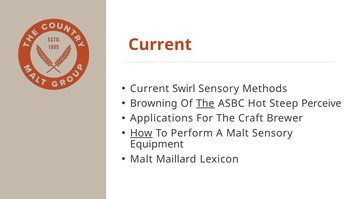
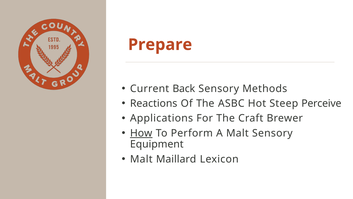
Current at (160, 45): Current -> Prepare
Swirl: Swirl -> Back
Browning: Browning -> Reactions
The at (205, 103) underline: present -> none
